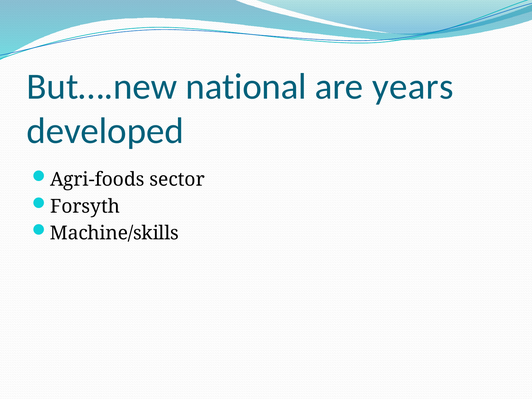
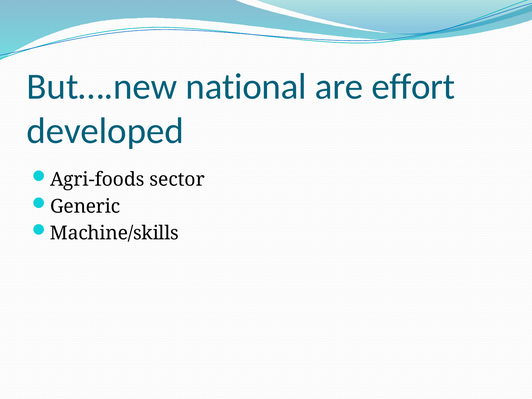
years: years -> effort
Forsyth: Forsyth -> Generic
